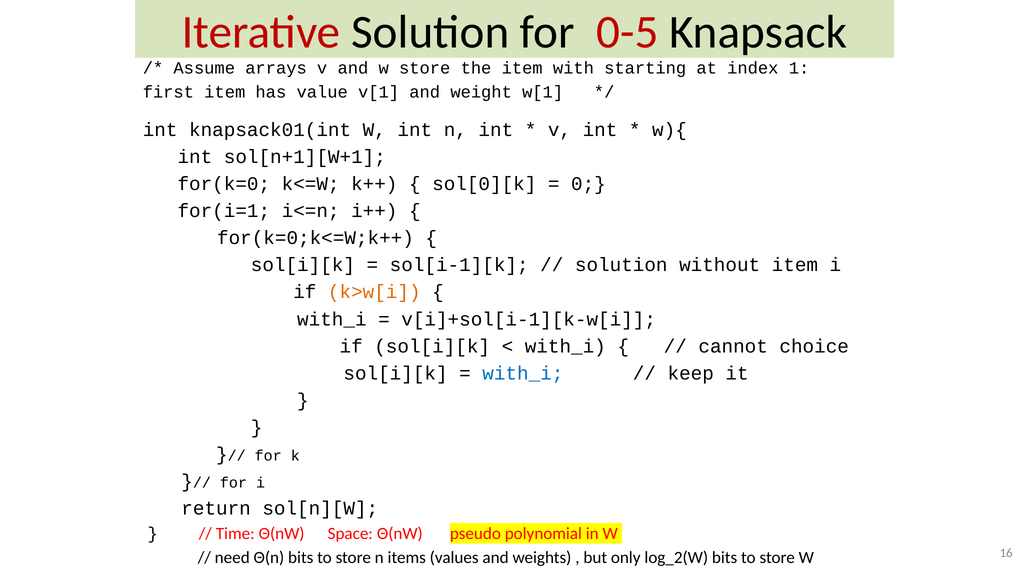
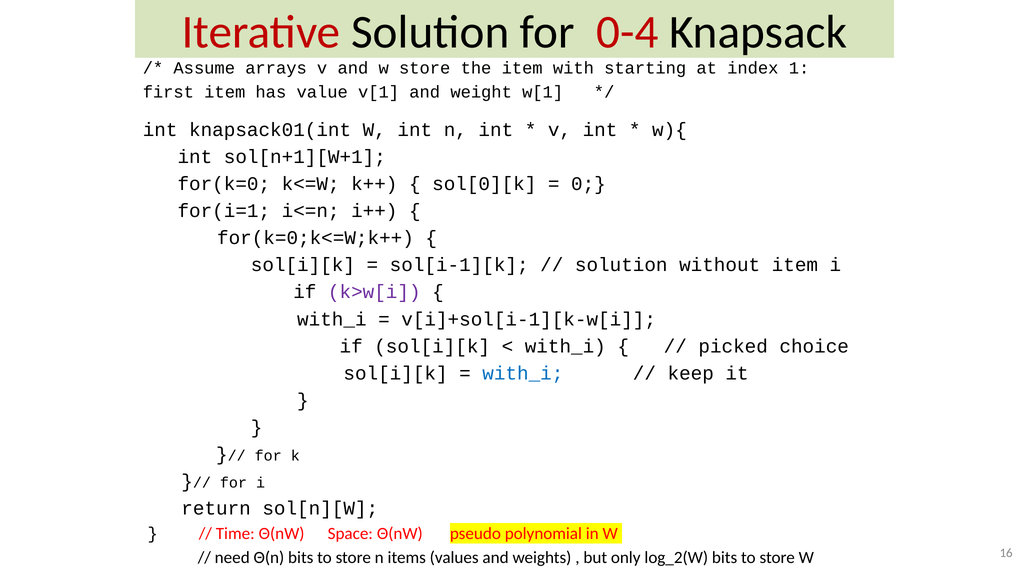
0-5: 0-5 -> 0-4
k>w[i colour: orange -> purple
cannot: cannot -> picked
